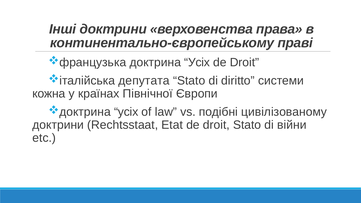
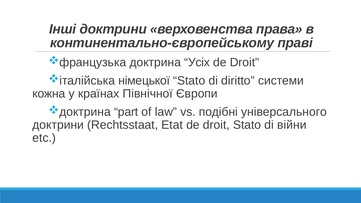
депутата: депутата -> німецької
усіх at (126, 112): усіх -> part
цивілізованому: цивілізованому -> універсального
